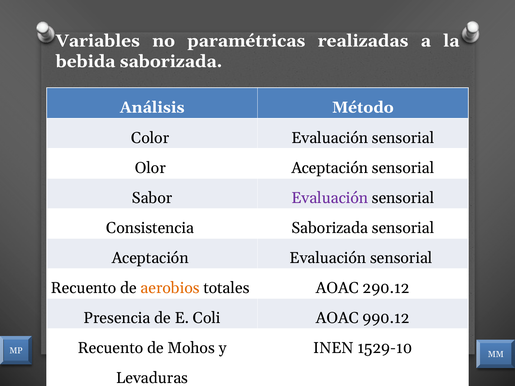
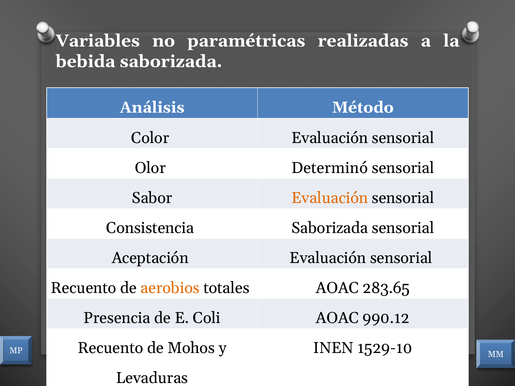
Olor Aceptación: Aceptación -> Determinó
Evaluación at (330, 198) colour: purple -> orange
290.12: 290.12 -> 283.65
